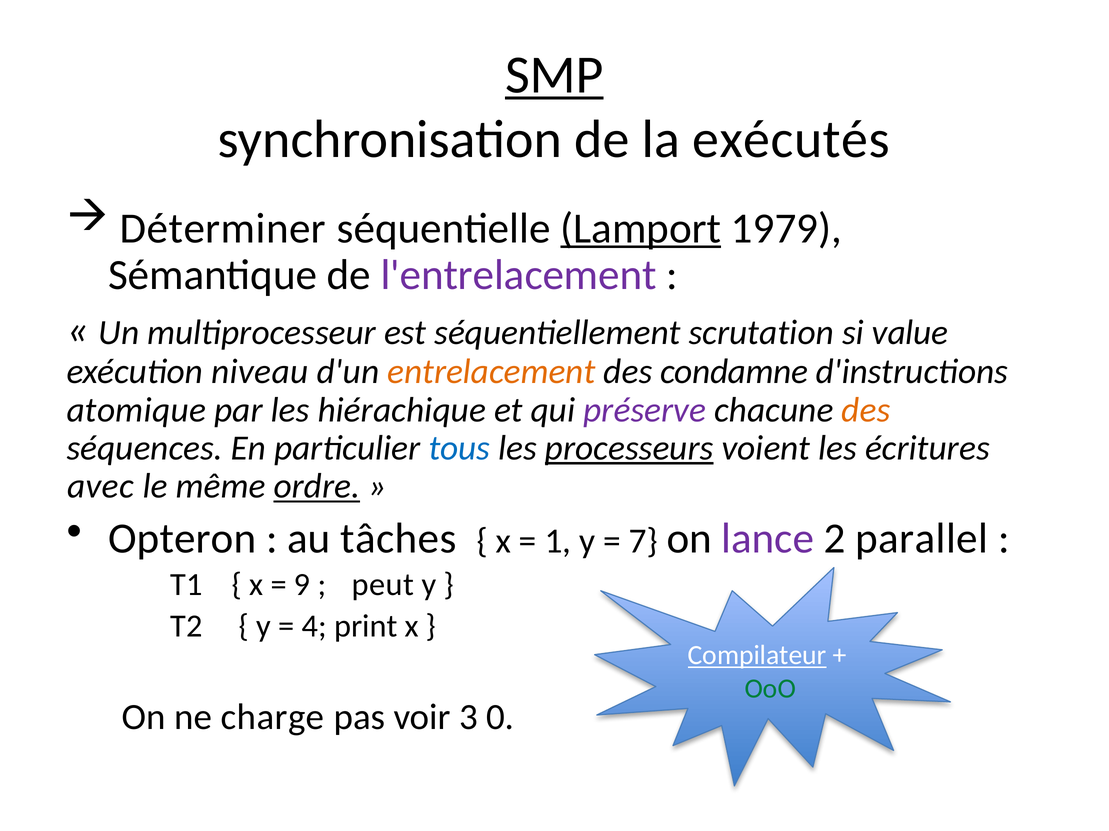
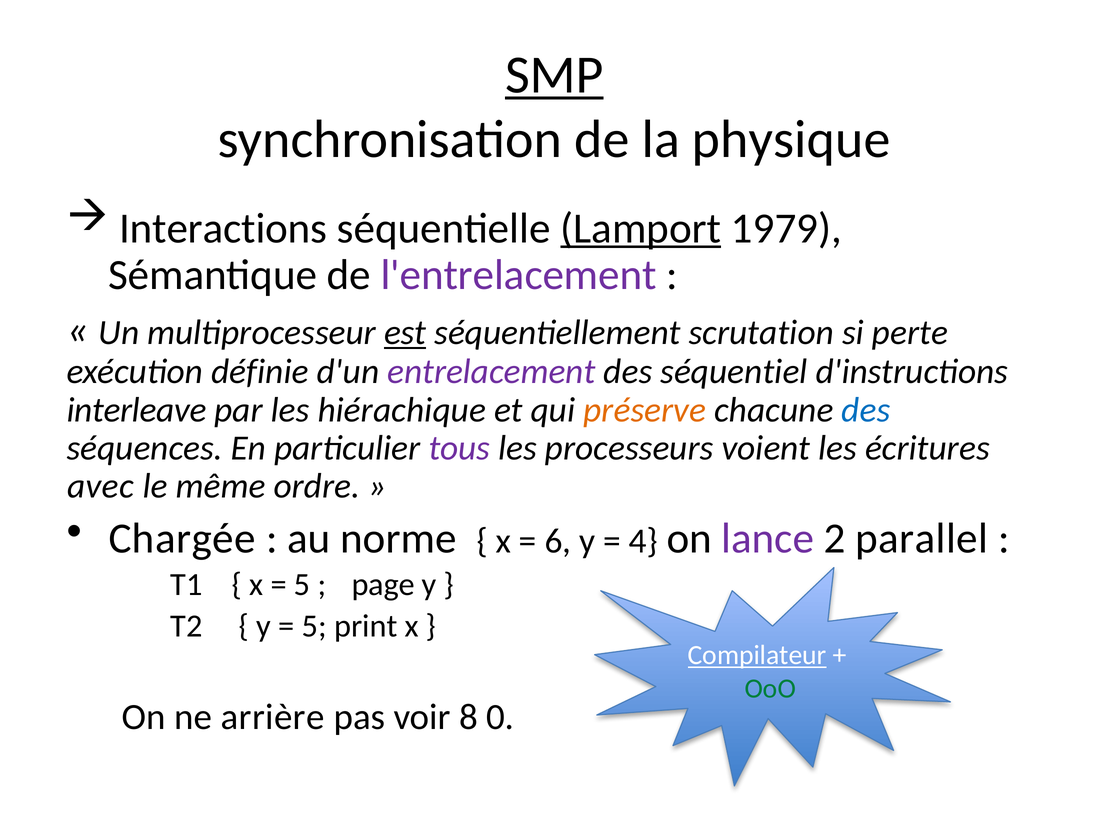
exécutés: exécutés -> physique
Déterminer: Déterminer -> Interactions
est underline: none -> present
value: value -> perte
niveau: niveau -> définie
entrelacement colour: orange -> purple
condamne: condamne -> séquentiel
atomique: atomique -> interleave
préserve colour: purple -> orange
des at (866, 410) colour: orange -> blue
tous colour: blue -> purple
processeurs underline: present -> none
ordre underline: present -> none
Opteron: Opteron -> Chargée
tâches: tâches -> norme
1: 1 -> 6
7: 7 -> 4
9 at (302, 585): 9 -> 5
peut: peut -> page
4 at (314, 627): 4 -> 5
charge: charge -> arrière
3: 3 -> 8
